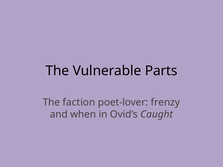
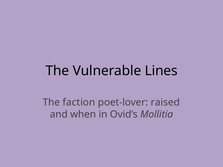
Parts: Parts -> Lines
frenzy: frenzy -> raised
Caught: Caught -> Mollitia
